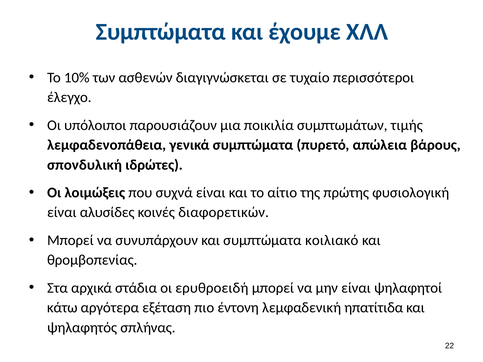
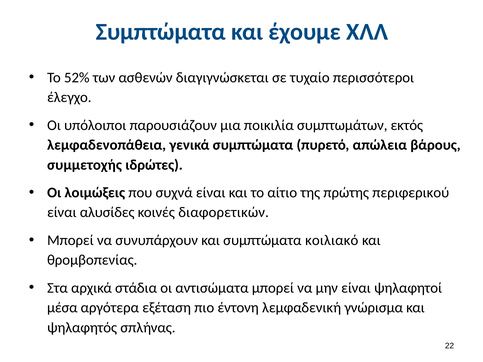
10%: 10% -> 52%
τιμής: τιμής -> εκτός
σπονδυλική: σπονδυλική -> συμμετοχής
φυσιολογική: φυσιολογική -> περιφερικού
ερυθροειδή: ερυθροειδή -> αντισώματα
κάτω: κάτω -> μέσα
ηπατίτιδα: ηπατίτιδα -> γνώρισμα
